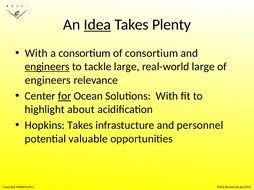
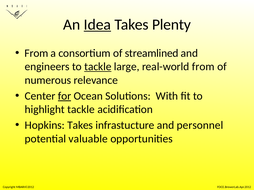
With at (36, 53): With -> From
of consortium: consortium -> streamlined
engineers at (47, 67) underline: present -> none
tackle at (98, 67) underline: none -> present
real-world large: large -> from
engineers at (48, 80): engineers -> numerous
highlight about: about -> tackle
